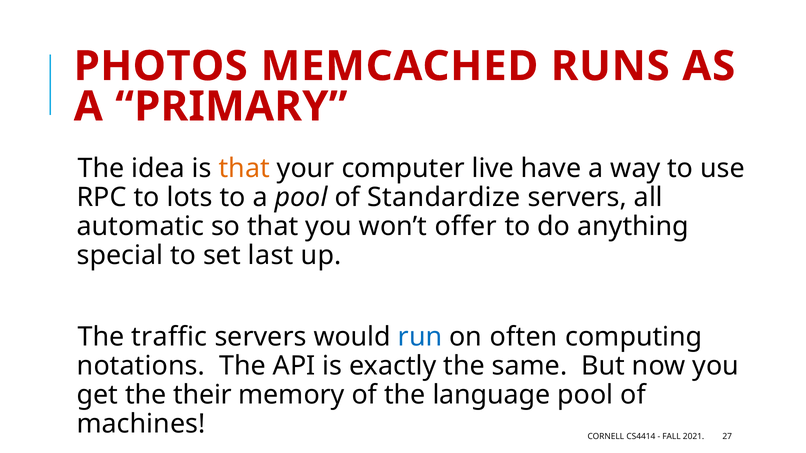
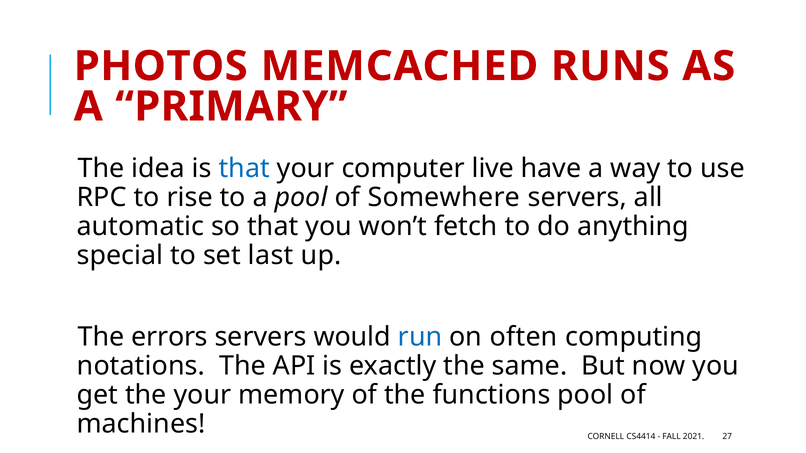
that at (244, 169) colour: orange -> blue
lots: lots -> rise
Standardize: Standardize -> Somewhere
offer: offer -> fetch
traffic: traffic -> errors
the their: their -> your
language: language -> functions
